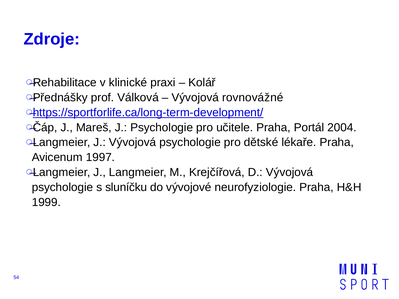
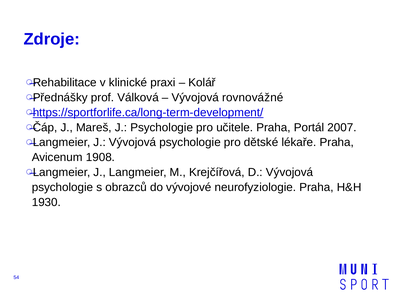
2004: 2004 -> 2007
1997: 1997 -> 1908
sluníčku: sluníčku -> obrazců
1999: 1999 -> 1930
